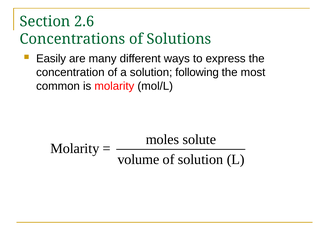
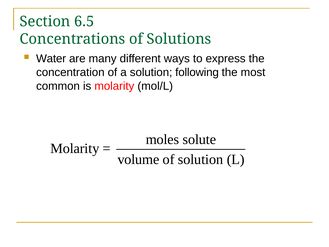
2.6: 2.6 -> 6.5
Easily: Easily -> Water
